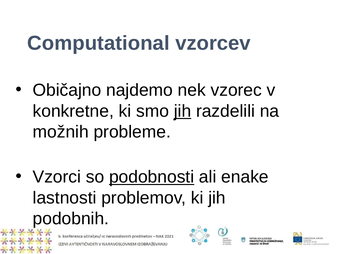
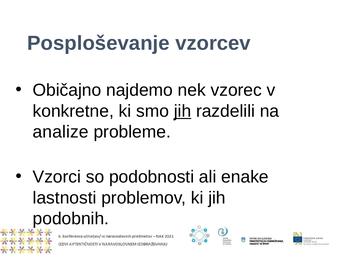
Computational: Computational -> Posploševanje
možnih: možnih -> analize
podobnosti underline: present -> none
